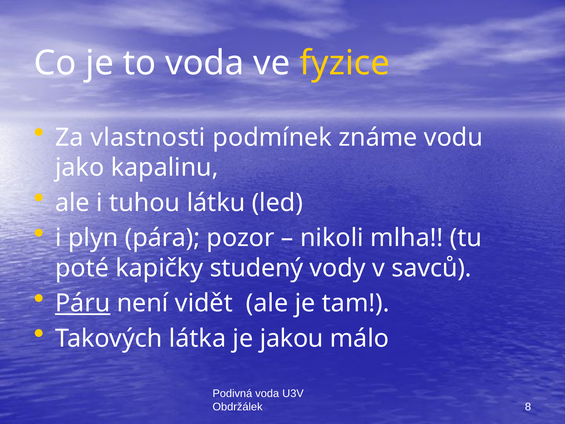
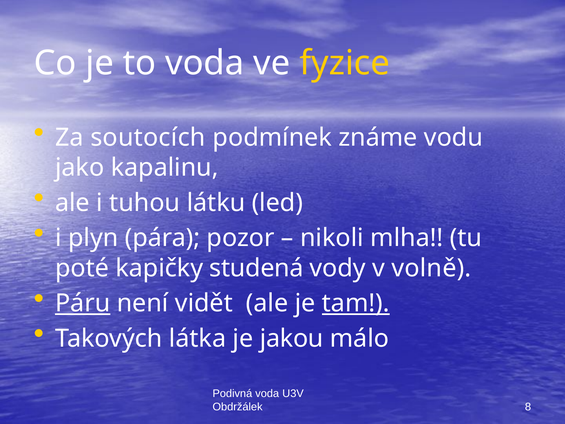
vlastnosti: vlastnosti -> soutocích
studený: studený -> studená
savců: savců -> volně
tam underline: none -> present
